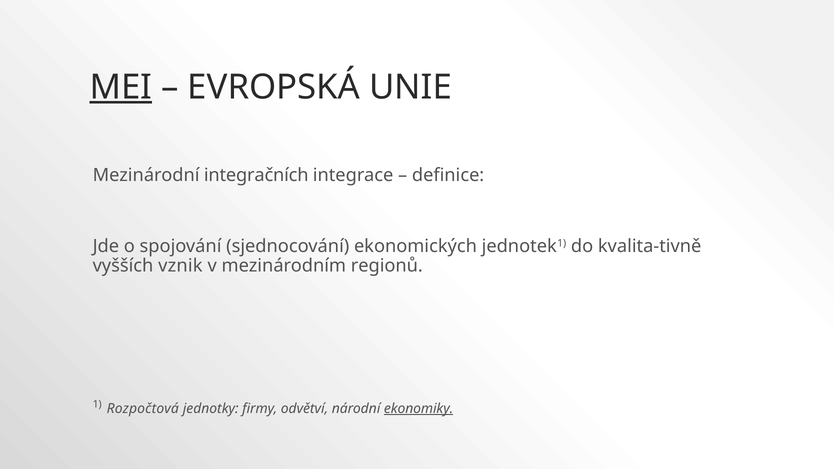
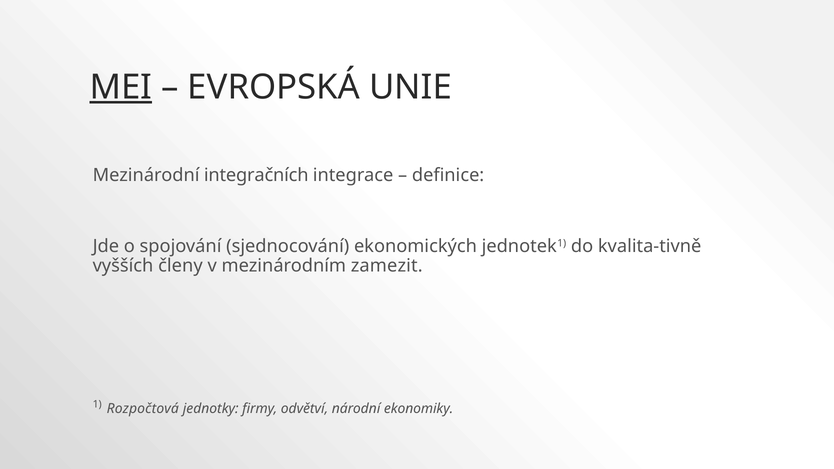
vznik: vznik -> členy
regionů: regionů -> zamezit
ekonomiky underline: present -> none
